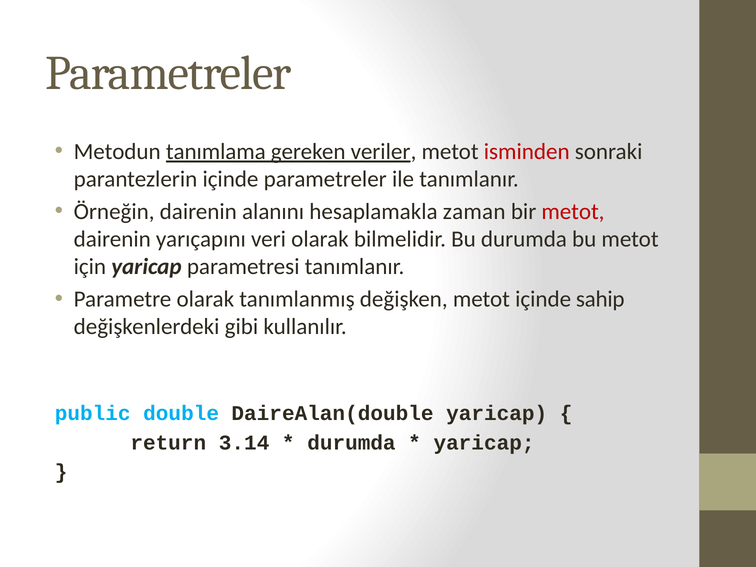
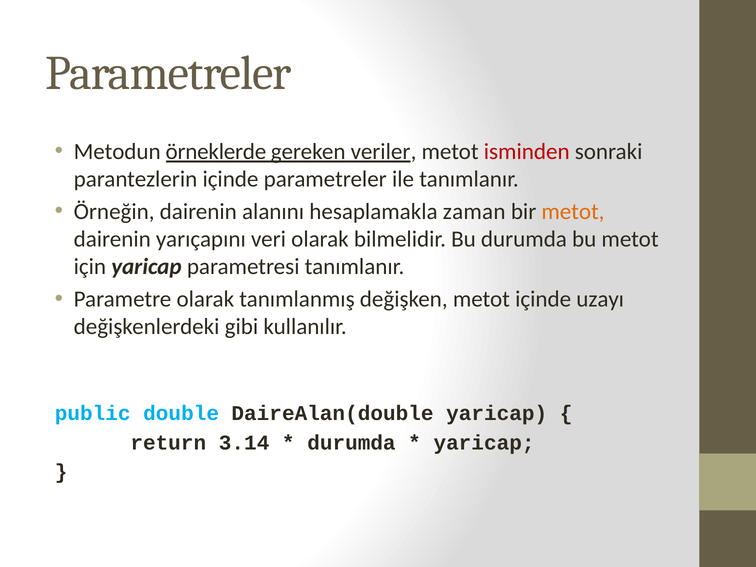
tanımlama: tanımlama -> örneklerde
metot at (573, 211) colour: red -> orange
sahip: sahip -> uzayı
